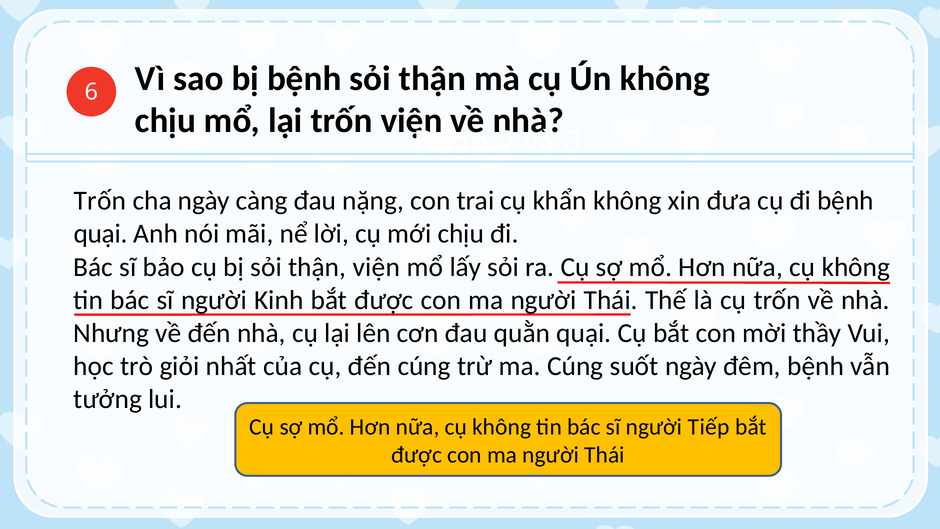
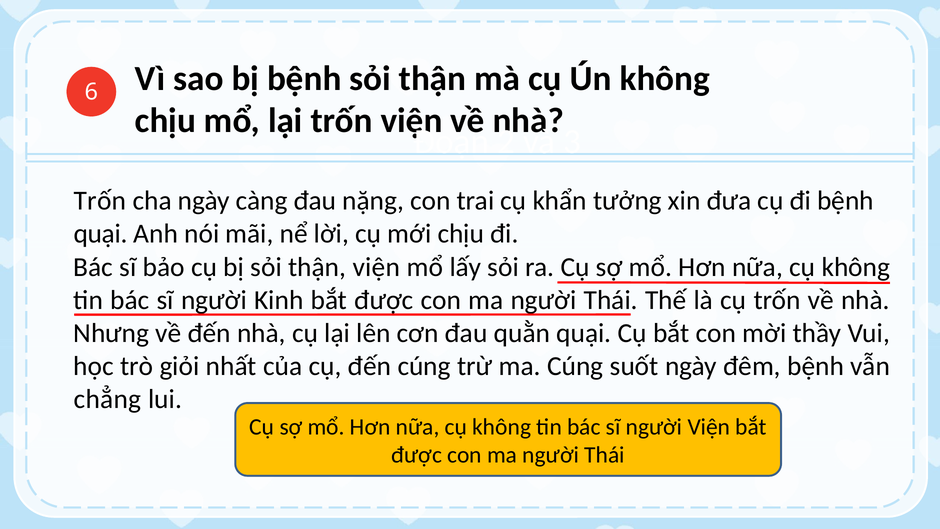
khẩn không: không -> tưởng
tưởng: tưởng -> chẳng
người Tiếp: Tiếp -> Viện
